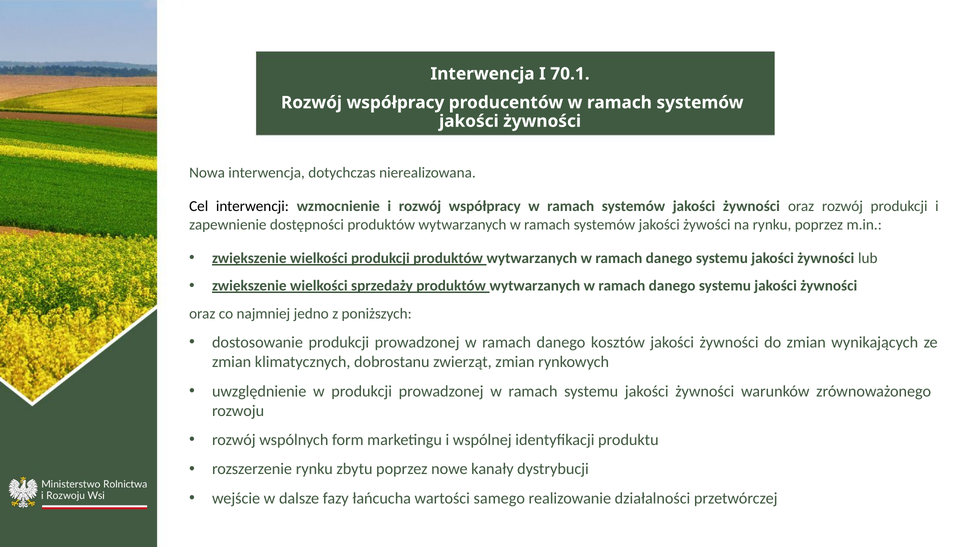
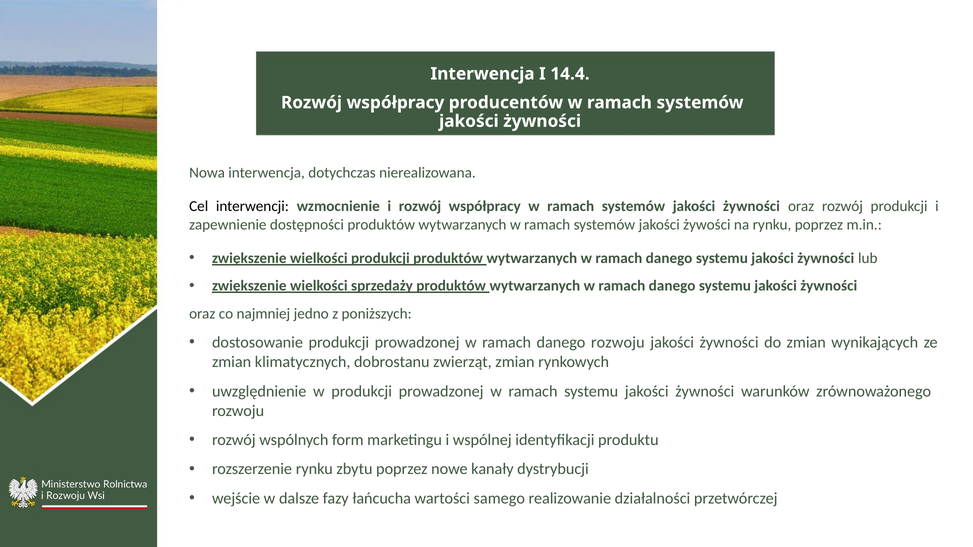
70.1: 70.1 -> 14.4
danego kosztów: kosztów -> rozwoju
